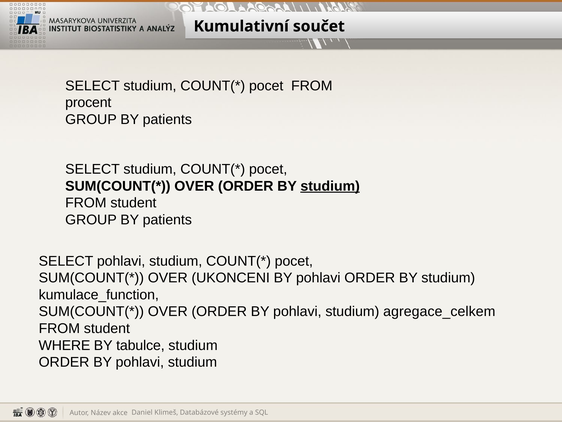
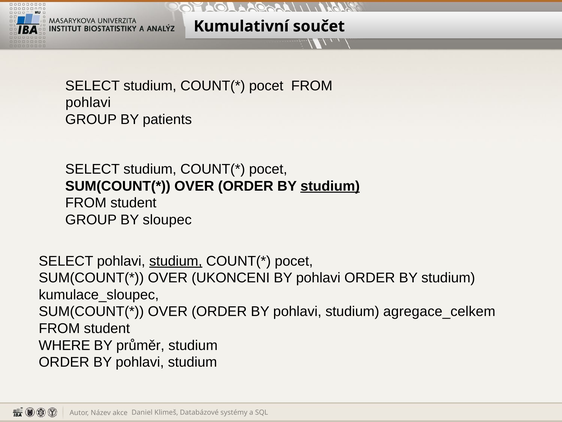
procent at (88, 103): procent -> pohlavi
patients at (167, 220): patients -> sloupec
studium at (176, 261) underline: none -> present
kumulace_function: kumulace_function -> kumulace_sloupec
tabulce: tabulce -> průměr
